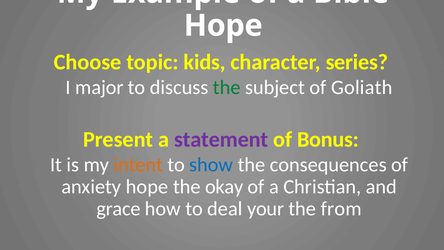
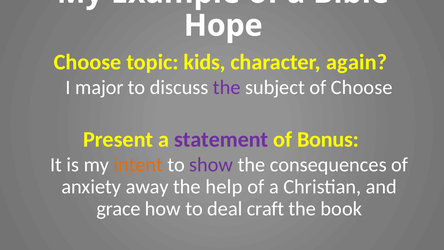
series: series -> again
the at (227, 87) colour: green -> purple
of Goliath: Goliath -> Choose
show colour: blue -> purple
anxiety hope: hope -> away
okay: okay -> help
your: your -> craft
from: from -> book
